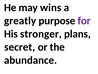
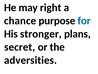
wins: wins -> right
greatly: greatly -> chance
for colour: purple -> blue
abundance: abundance -> adversities
